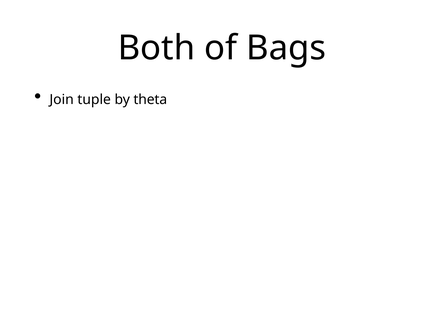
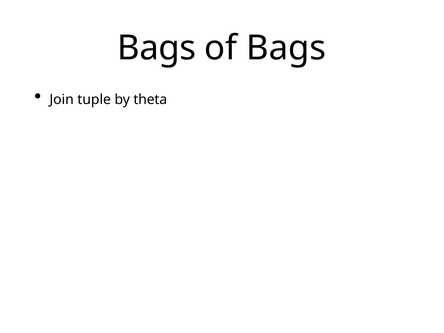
Both at (157, 48): Both -> Bags
